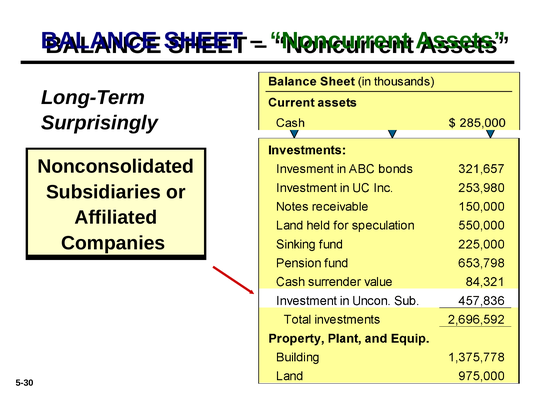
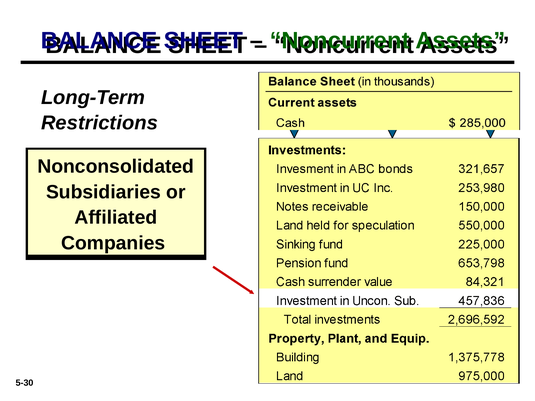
Surprisingly: Surprisingly -> Restrictions
